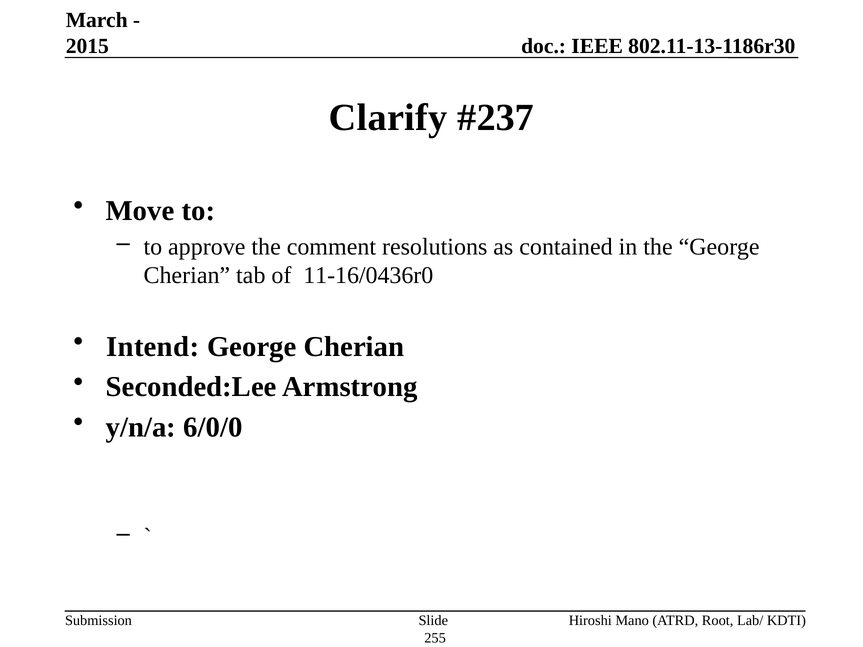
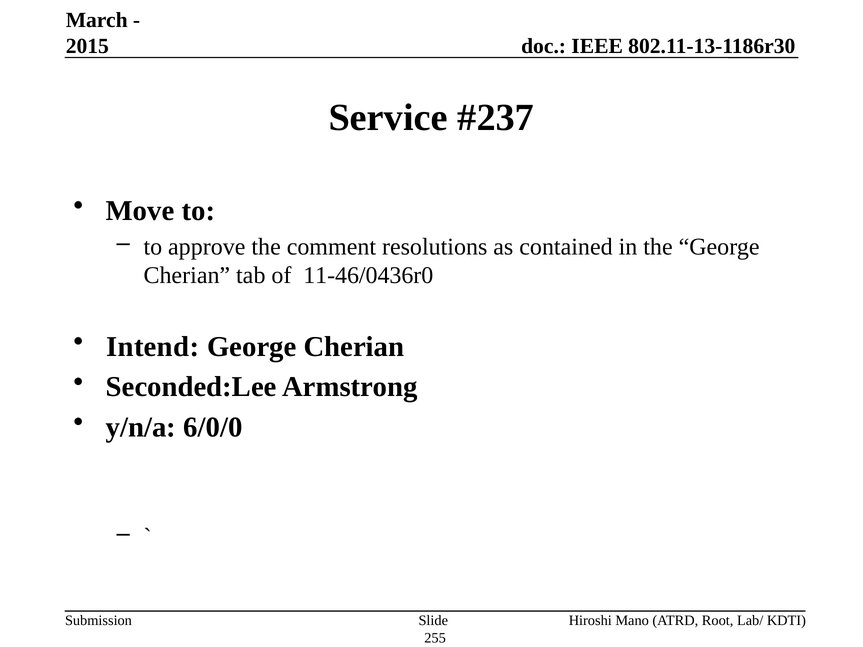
Clarify: Clarify -> Service
11-16/0436r0: 11-16/0436r0 -> 11-46/0436r0
